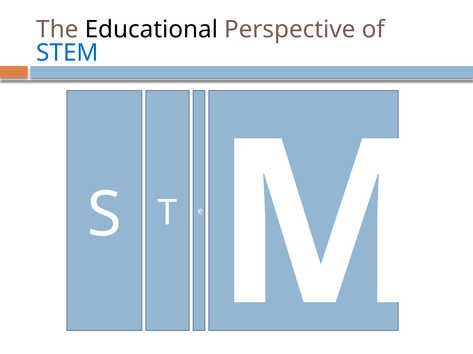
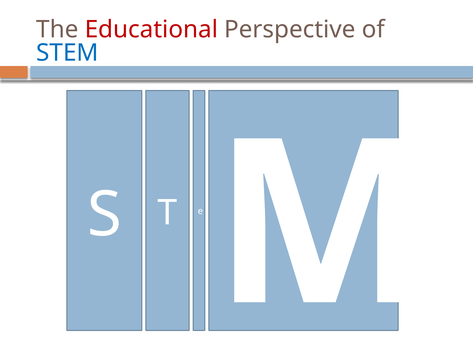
Educational colour: black -> red
